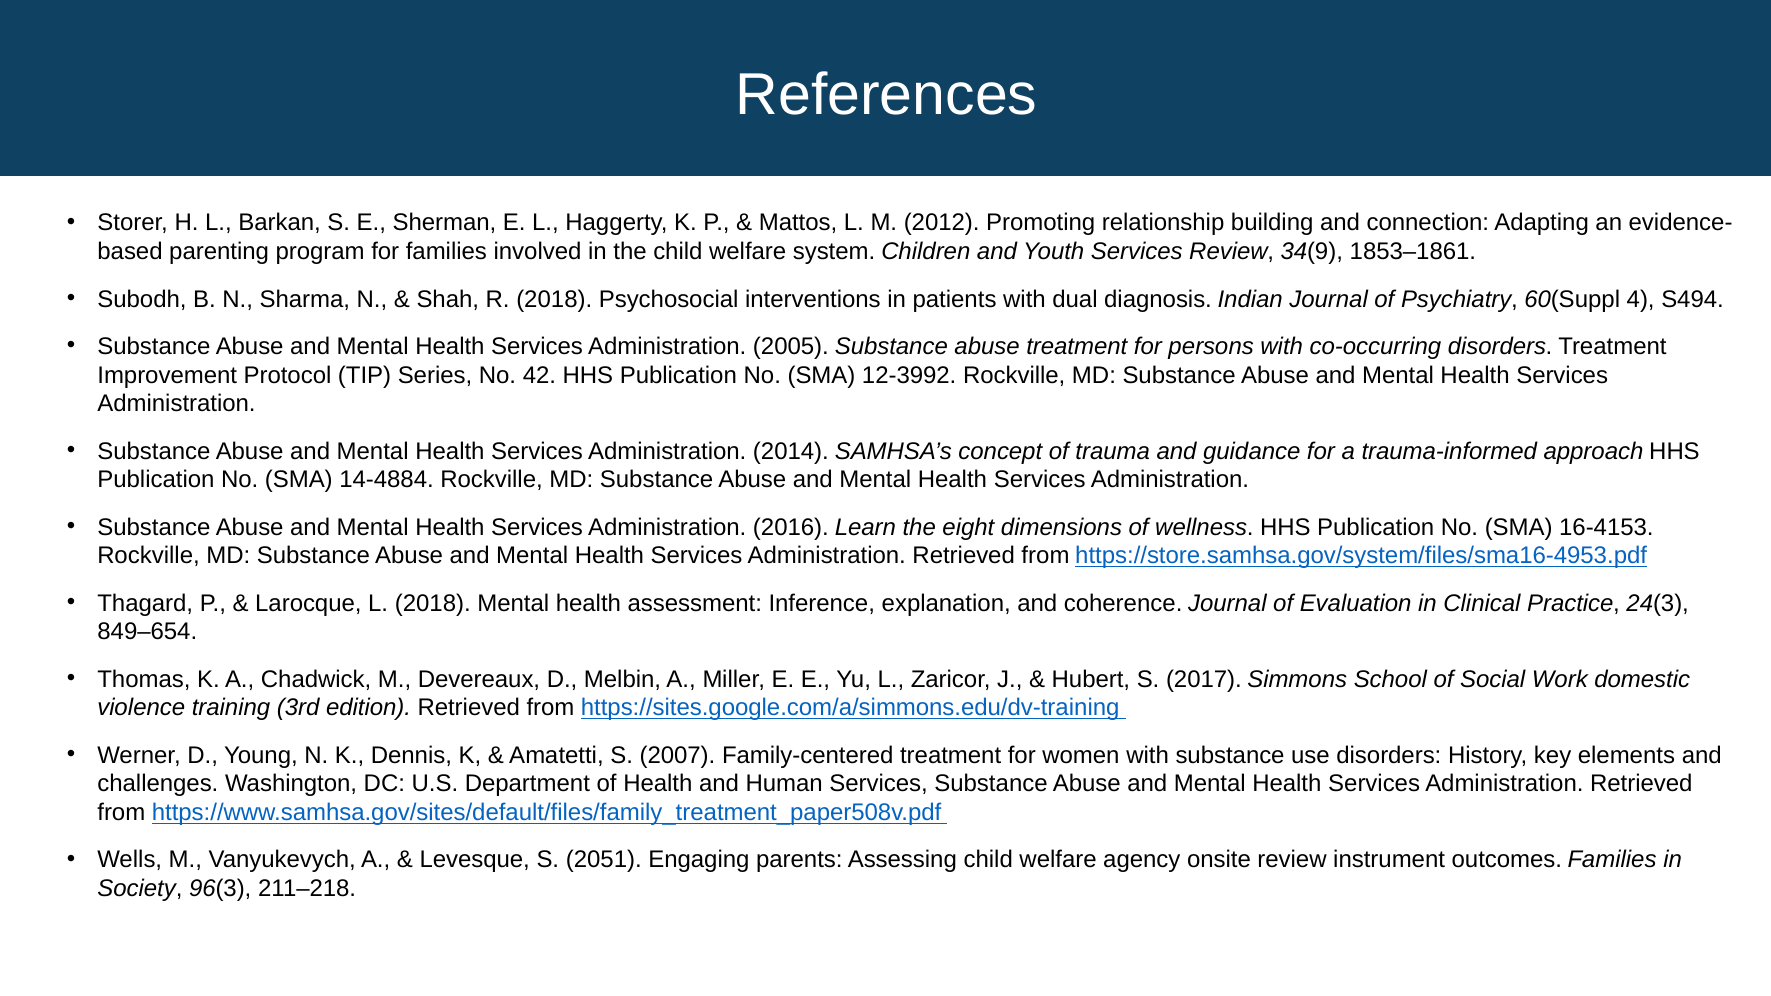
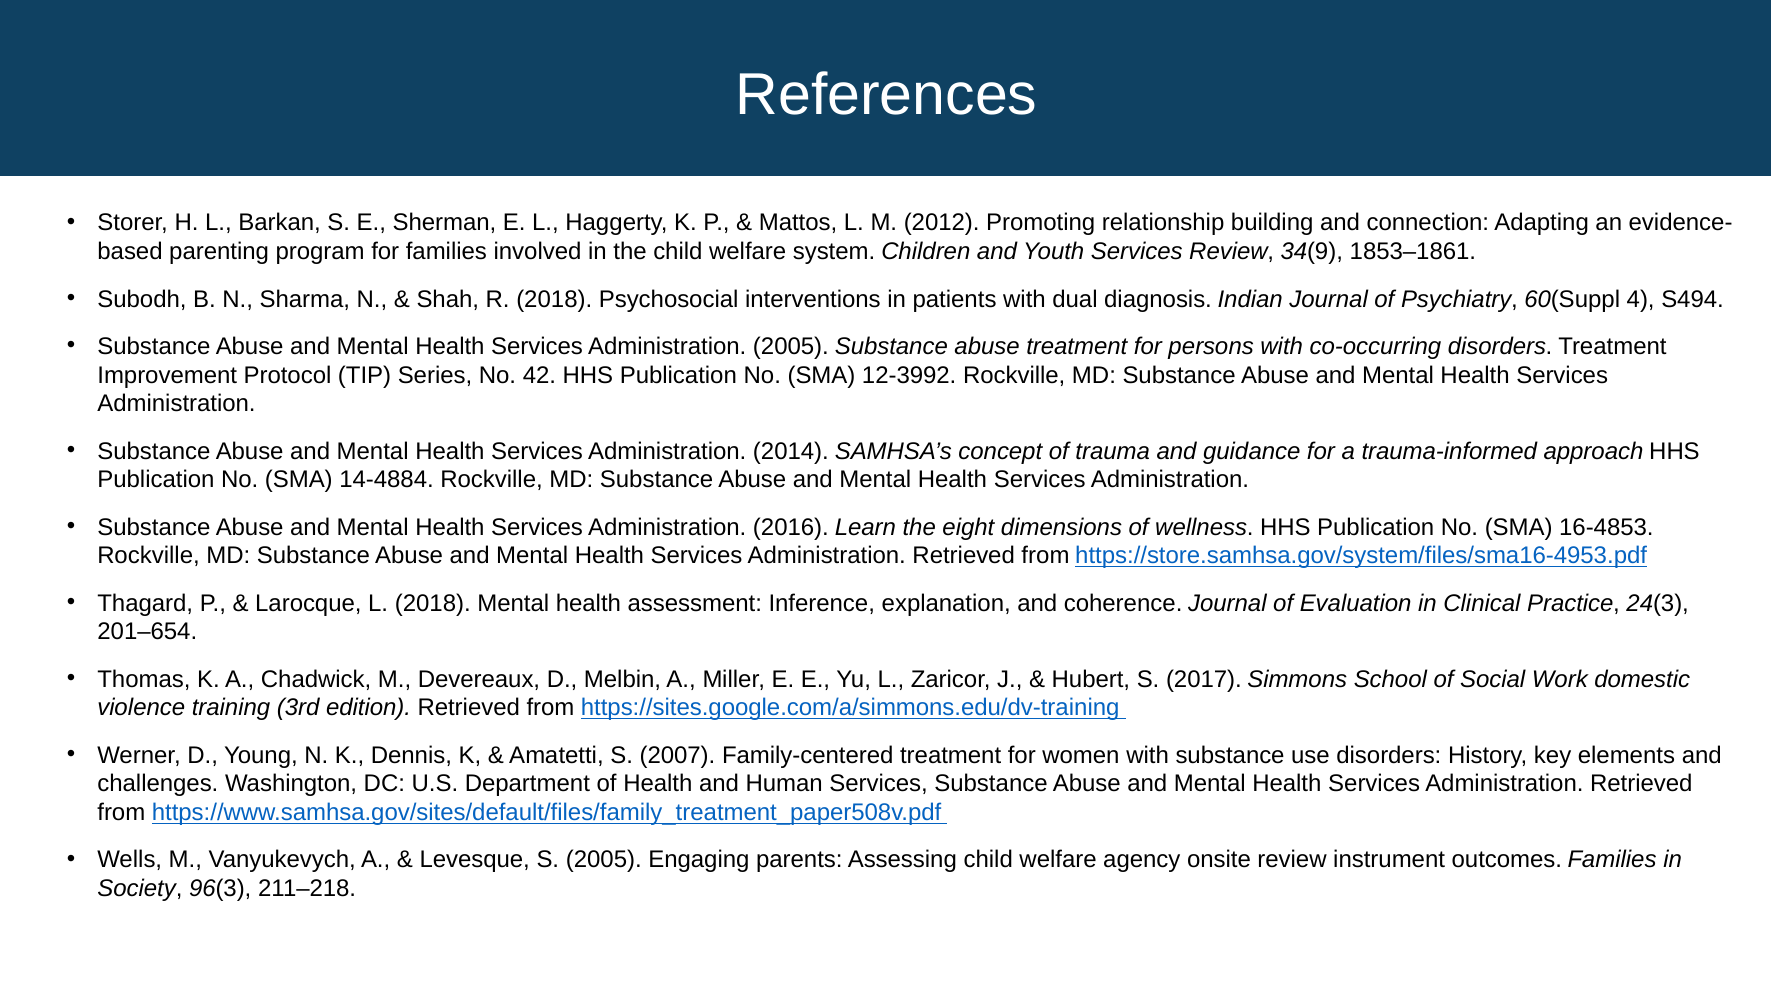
16-4153: 16-4153 -> 16-4853
849–654: 849–654 -> 201–654
S 2051: 2051 -> 2005
